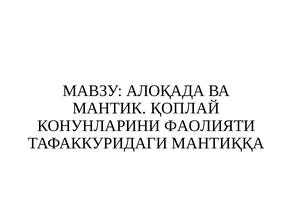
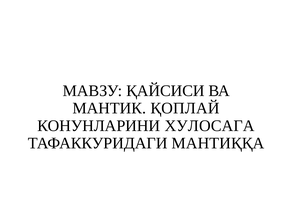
АЛОҚАДА: АЛОҚАДА -> ҚАЙСИСИ
ФАОЛИЯТИ: ФАОЛИЯТИ -> ХУЛОСАГА
